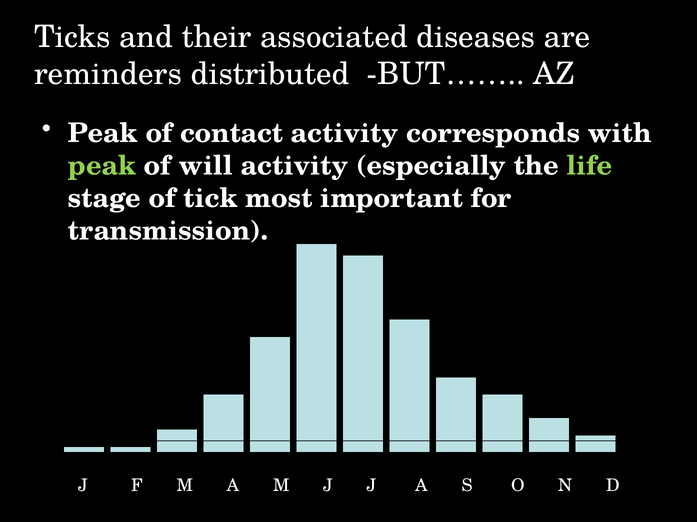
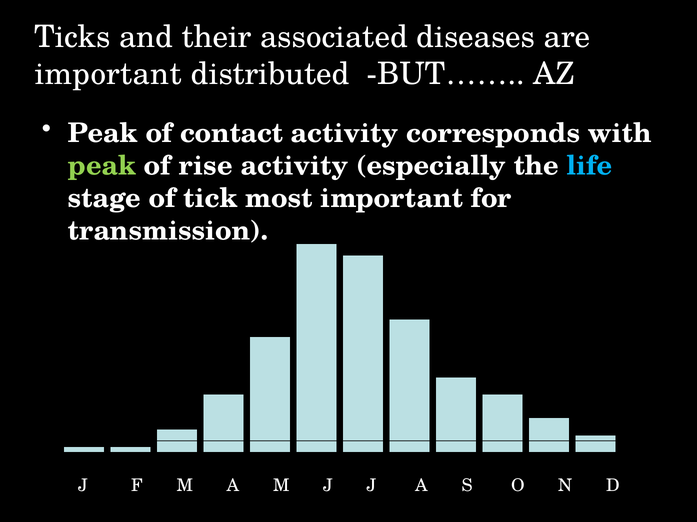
reminders at (108, 74): reminders -> important
will: will -> rise
life colour: light green -> light blue
